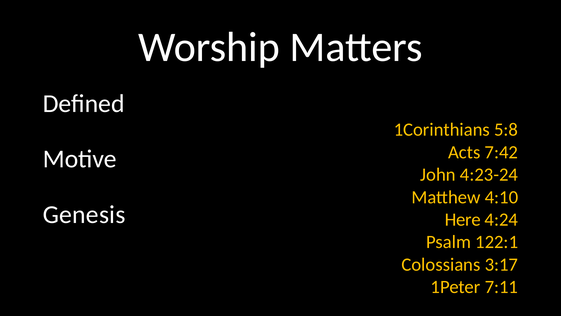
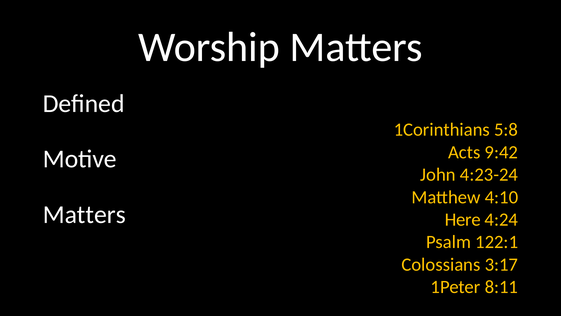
7:42: 7:42 -> 9:42
Genesis at (84, 214): Genesis -> Matters
7:11: 7:11 -> 8:11
